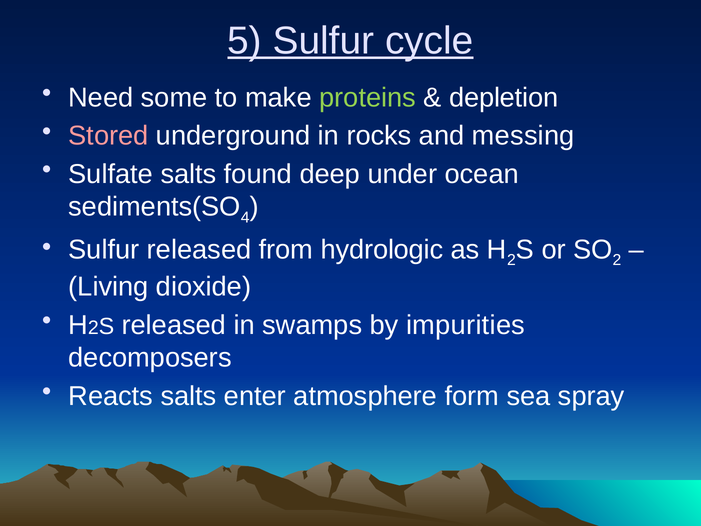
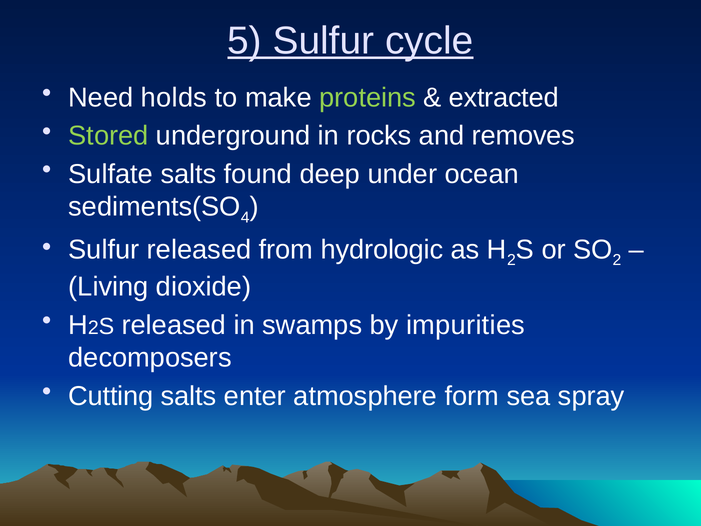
some: some -> holds
depletion: depletion -> extracted
Stored colour: pink -> light green
messing: messing -> removes
Reacts: Reacts -> Cutting
